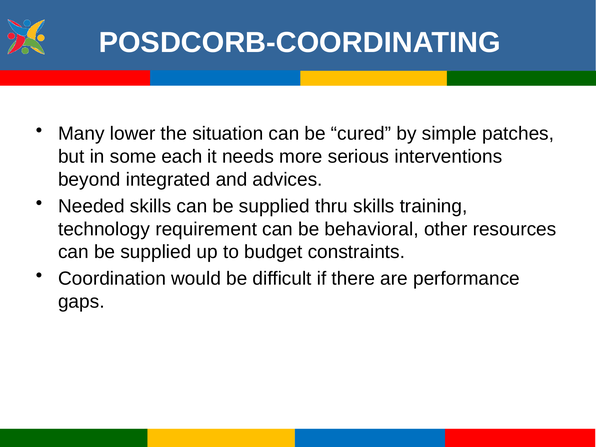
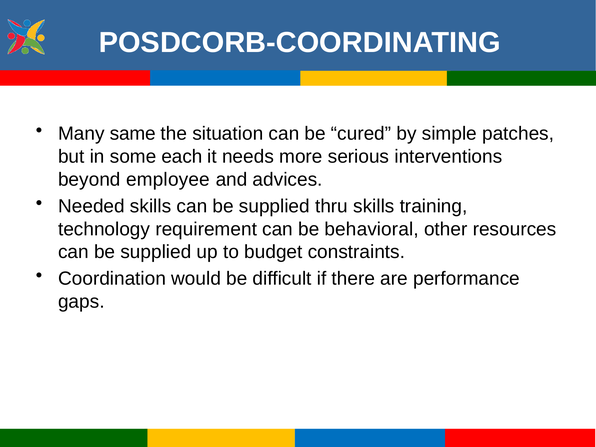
lower: lower -> same
integrated: integrated -> employee
